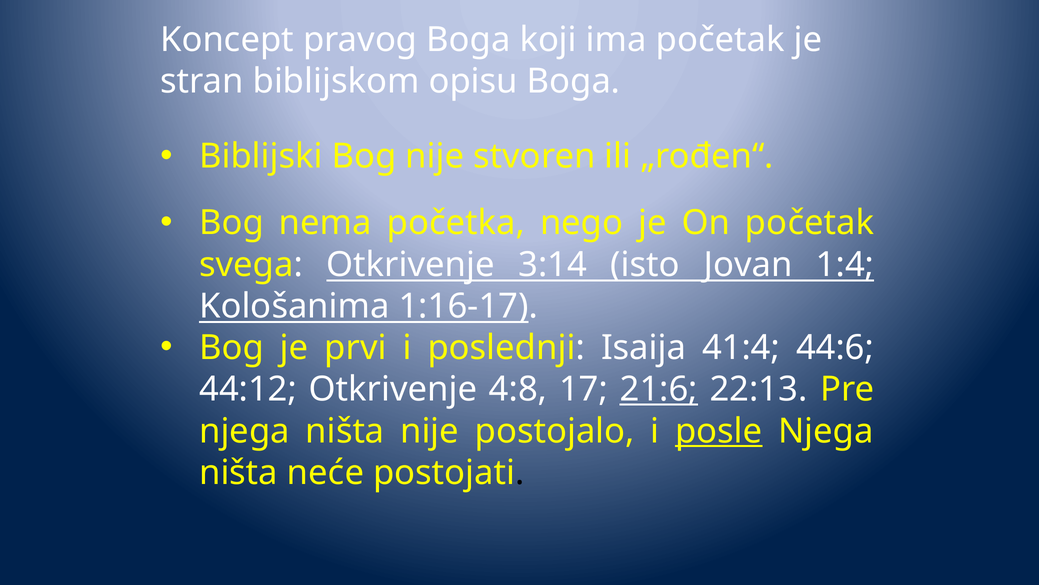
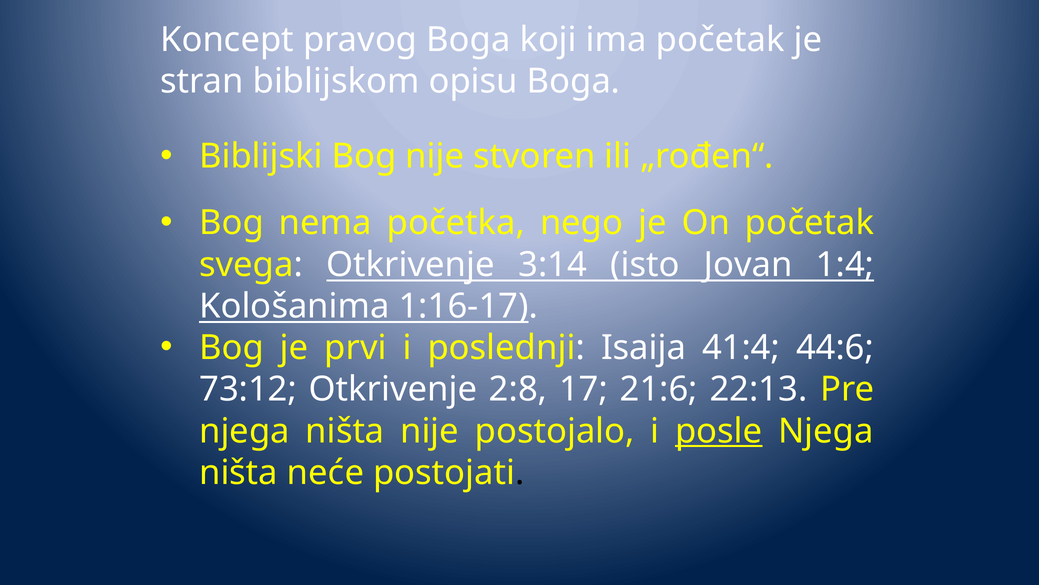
44:12: 44:12 -> 73:12
4:8: 4:8 -> 2:8
21:6 underline: present -> none
